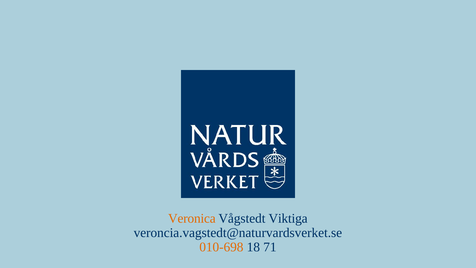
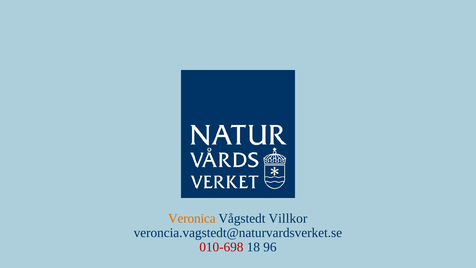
Viktiga: Viktiga -> Villkor
010-698 colour: orange -> red
71: 71 -> 96
